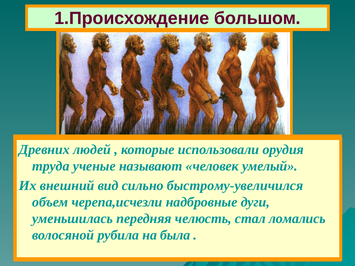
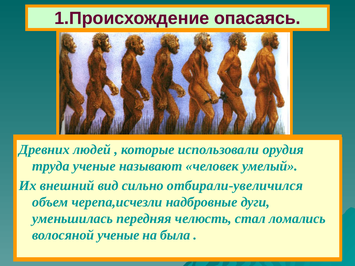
большом: большом -> опасаясь
быстрому-увеличился: быстрому-увеличился -> отбирали-увеличился
волосяной рубила: рубила -> ученые
